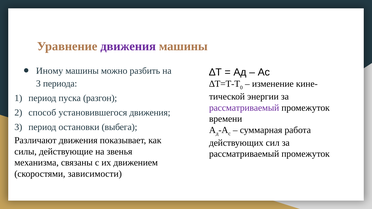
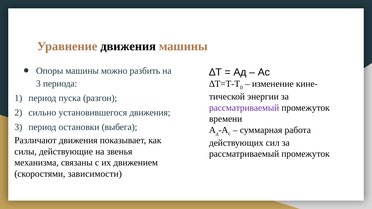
движения at (128, 46) colour: purple -> black
Иному: Иному -> Опоры
способ: способ -> сильно
